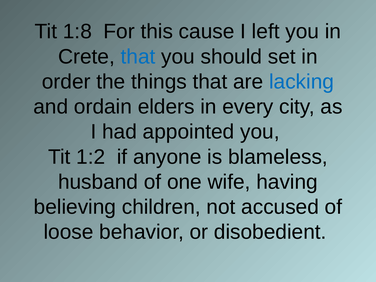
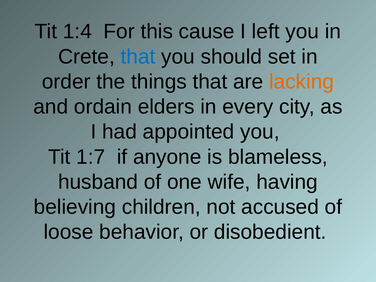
1:8: 1:8 -> 1:4
lacking colour: blue -> orange
1:2: 1:2 -> 1:7
